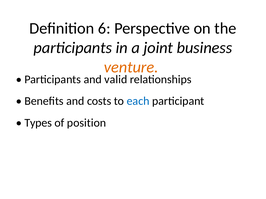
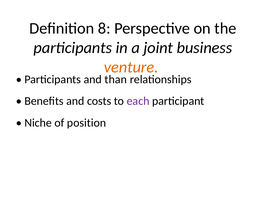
6: 6 -> 8
valid: valid -> than
each colour: blue -> purple
Types: Types -> Niche
